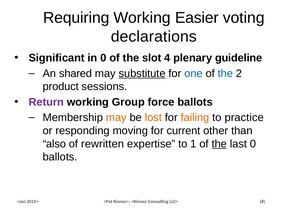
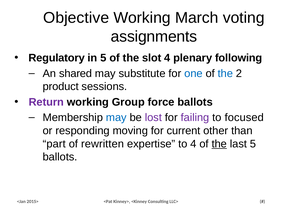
Requiring: Requiring -> Objective
Easier: Easier -> March
declarations: declarations -> assignments
Significant: Significant -> Regulatory
in 0: 0 -> 5
guideline: guideline -> following
substitute underline: present -> none
may at (116, 118) colour: orange -> blue
lost colour: orange -> purple
failing colour: orange -> purple
practice: practice -> focused
also: also -> part
to 1: 1 -> 4
last 0: 0 -> 5
